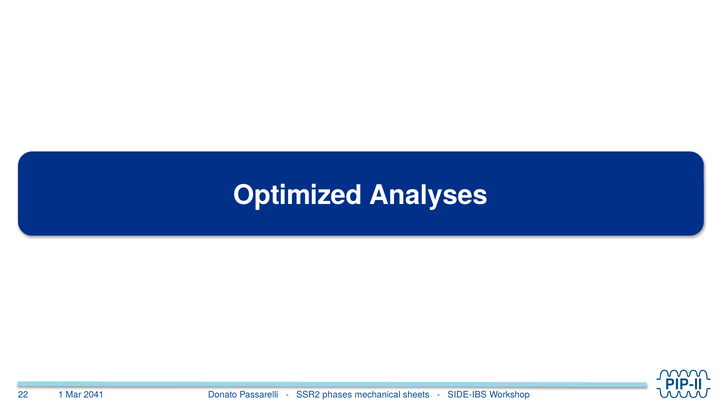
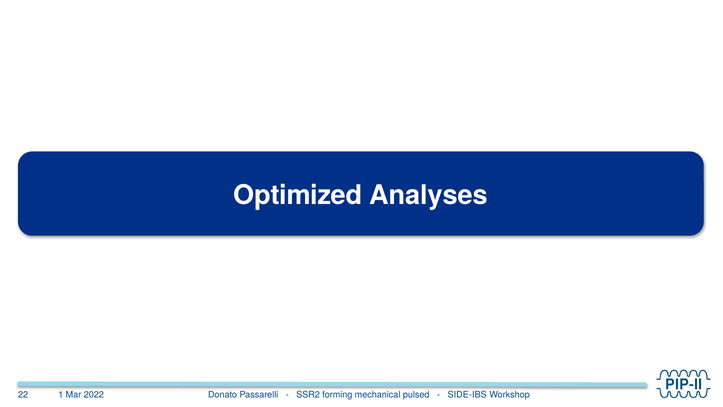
2041: 2041 -> 2022
phases: phases -> forming
sheets: sheets -> pulsed
